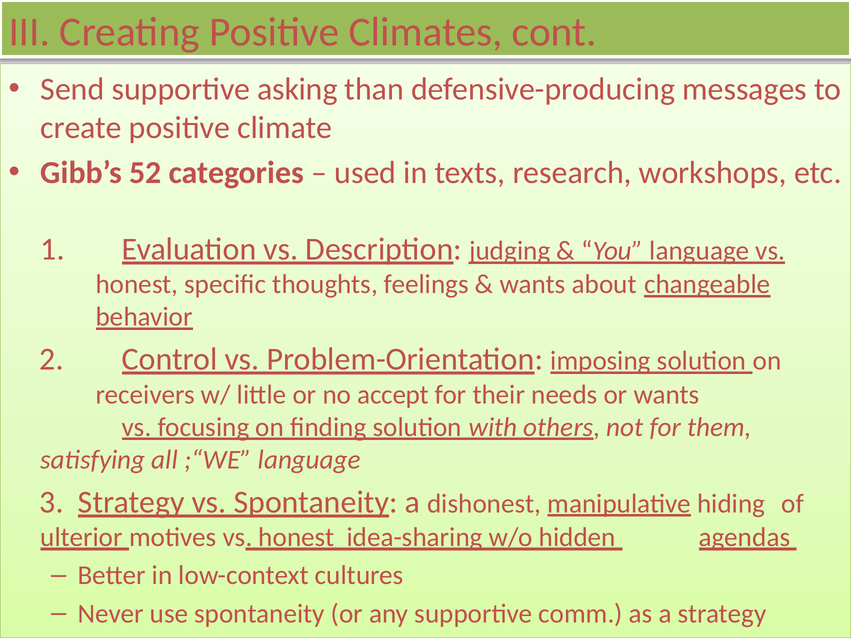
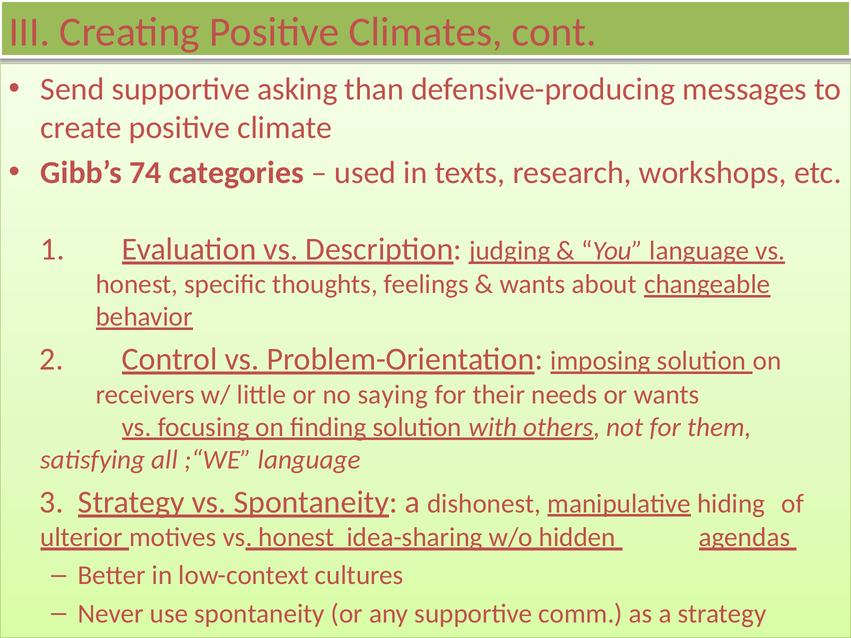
52: 52 -> 74
accept: accept -> saying
